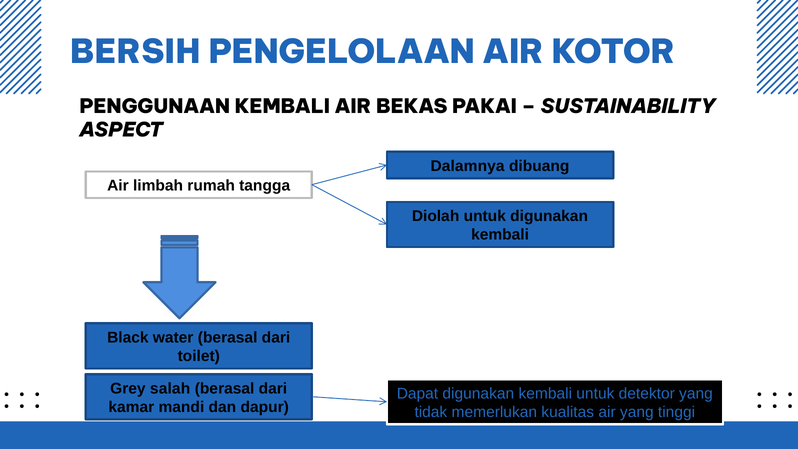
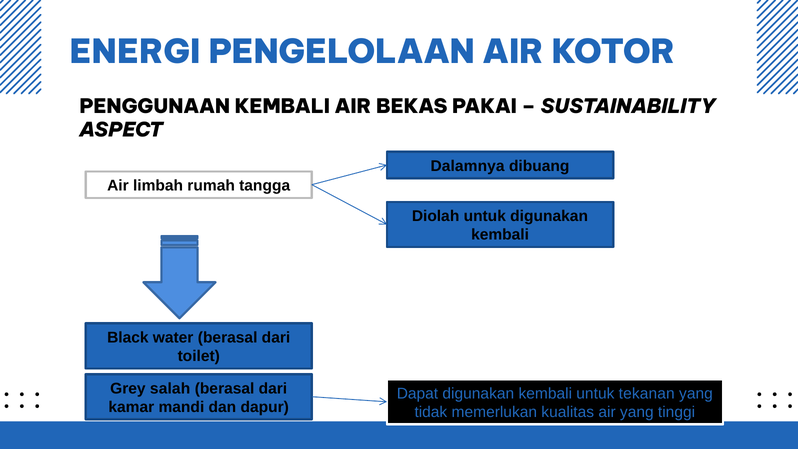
BERSIH: BERSIH -> ENERGI
detektor: detektor -> tekanan
